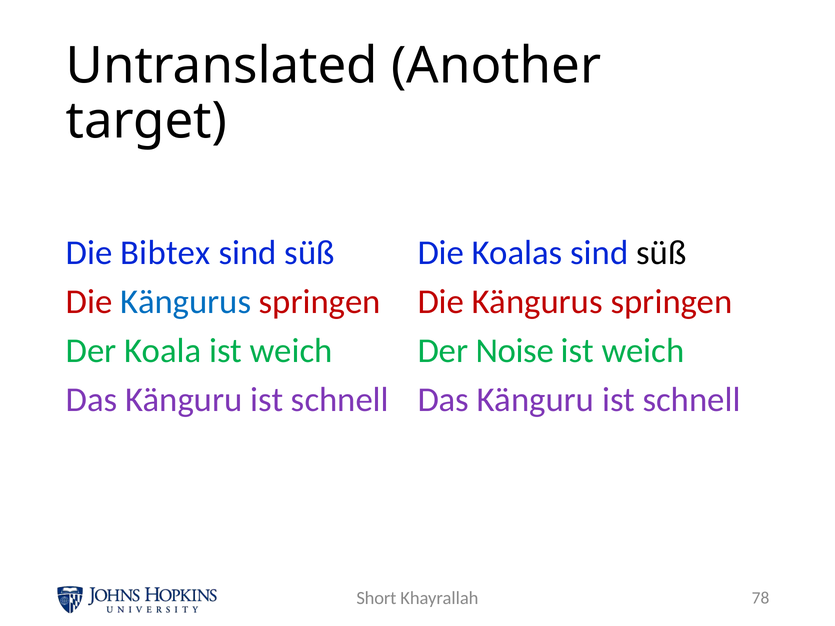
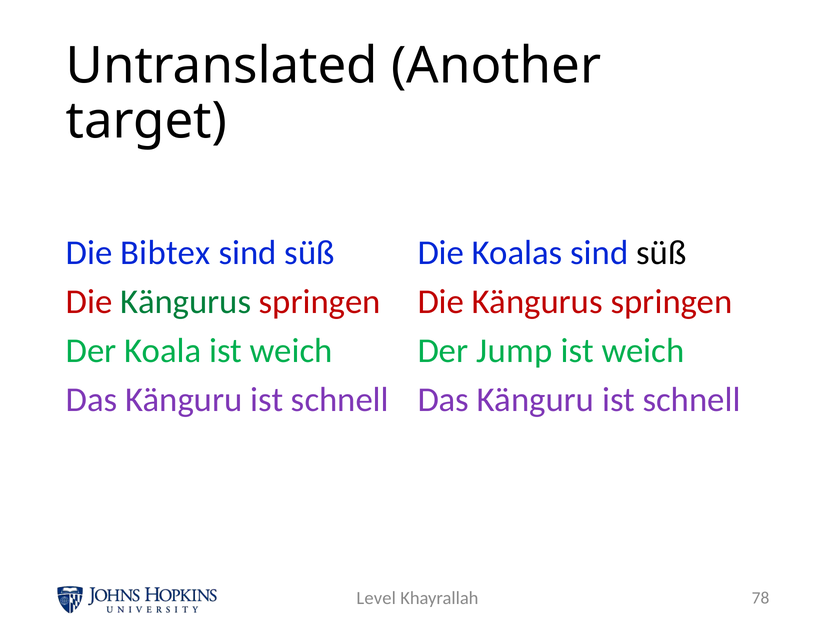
Kängurus at (186, 302) colour: blue -> green
Noise: Noise -> Jump
Short: Short -> Level
